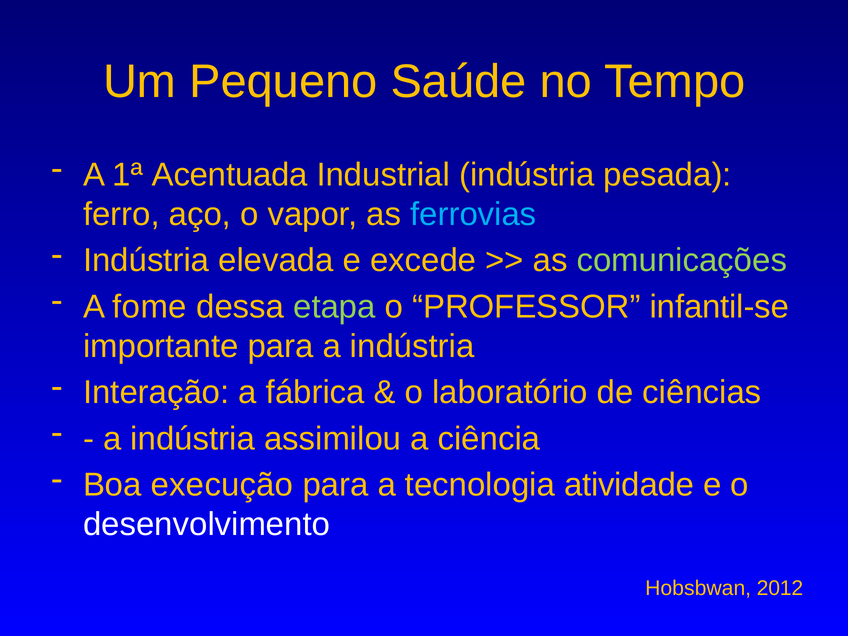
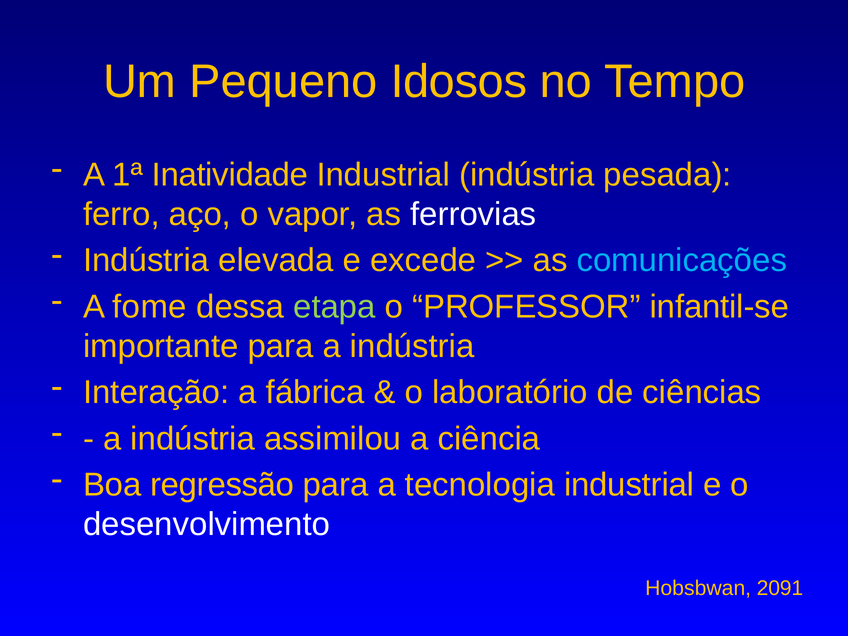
Saúde: Saúde -> Idosos
Acentuada: Acentuada -> Inatividade
ferrovias colour: light blue -> white
comunicações colour: light green -> light blue
execução: execução -> regressão
tecnologia atividade: atividade -> industrial
2012: 2012 -> 2091
